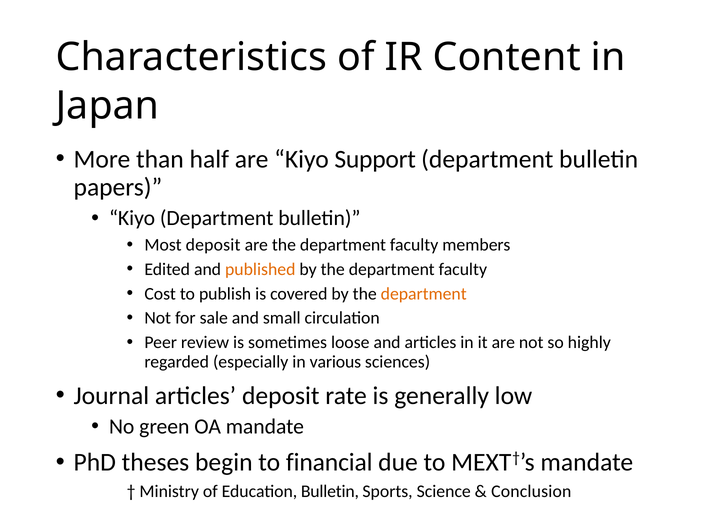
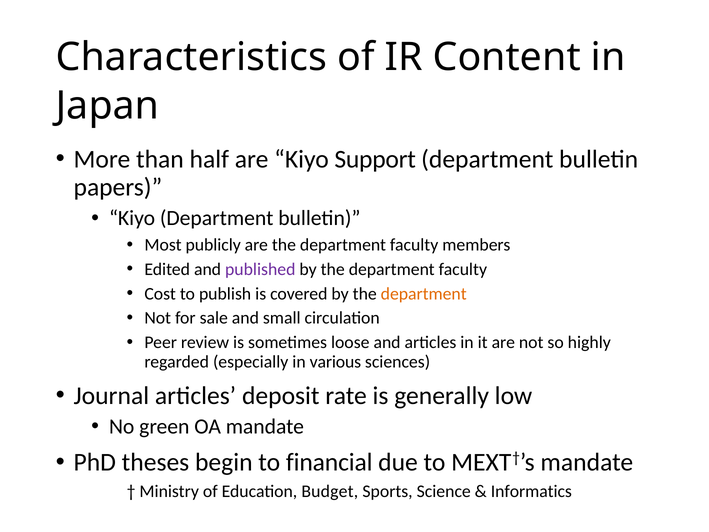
Most deposit: deposit -> publicly
published colour: orange -> purple
Education Bulletin: Bulletin -> Budget
Conclusion: Conclusion -> Informatics
